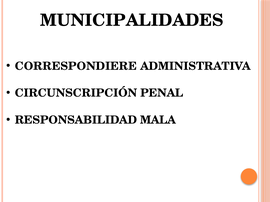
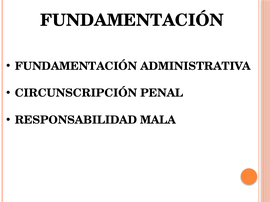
MUNICIPALIDADES at (132, 20): MUNICIPALIDADES -> FUNDAMENTACIÓN
CORRESPONDIERE at (76, 66): CORRESPONDIERE -> FUNDAMENTACIÓN
